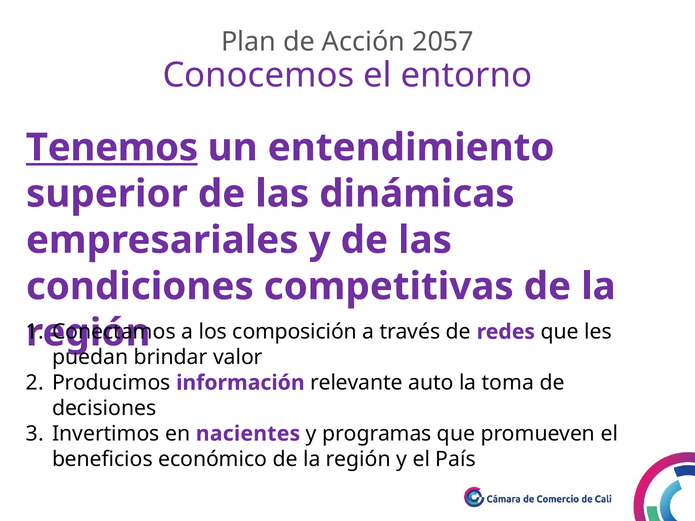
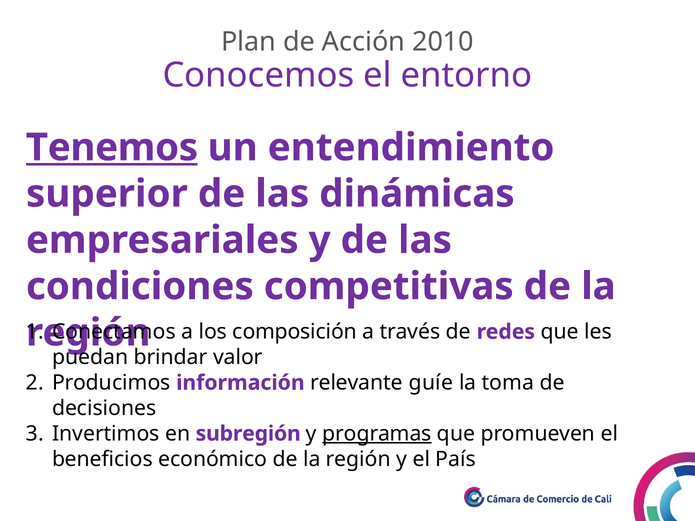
2057: 2057 -> 2010
auto: auto -> guíe
nacientes: nacientes -> subregión
programas underline: none -> present
